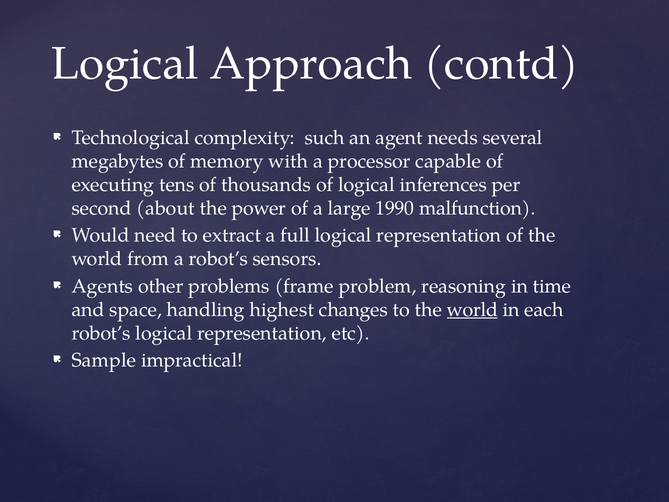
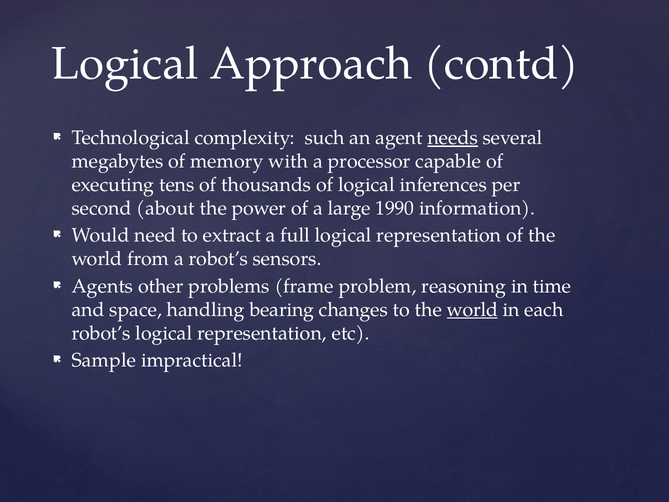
needs underline: none -> present
malfunction: malfunction -> information
highest: highest -> bearing
